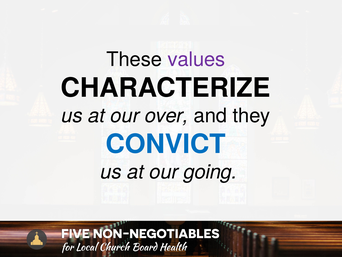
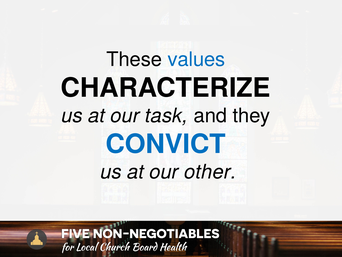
values colour: purple -> blue
over: over -> task
going: going -> other
